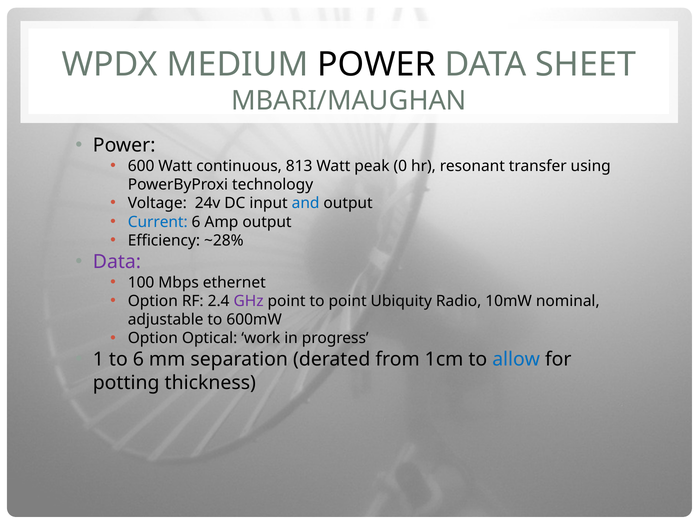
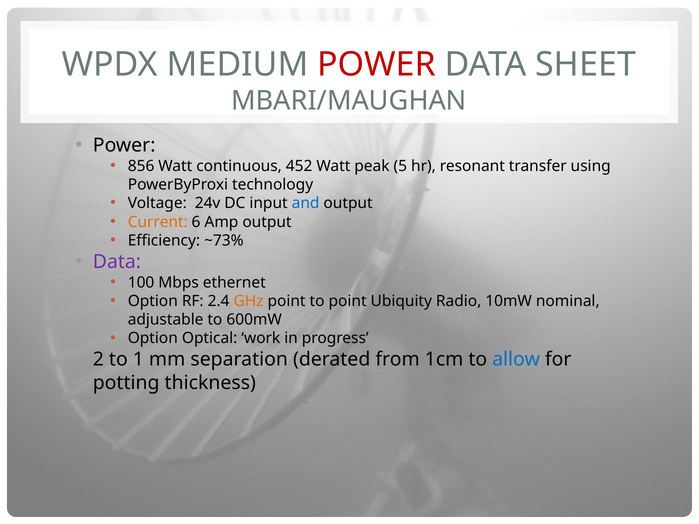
POWER at (377, 65) colour: black -> red
600: 600 -> 856
813: 813 -> 452
0: 0 -> 5
Current colour: blue -> orange
~28%: ~28% -> ~73%
GHz colour: purple -> orange
1: 1 -> 2
to 6: 6 -> 1
